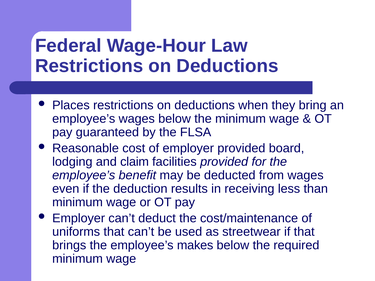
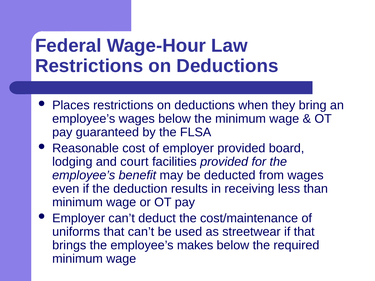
claim: claim -> court
